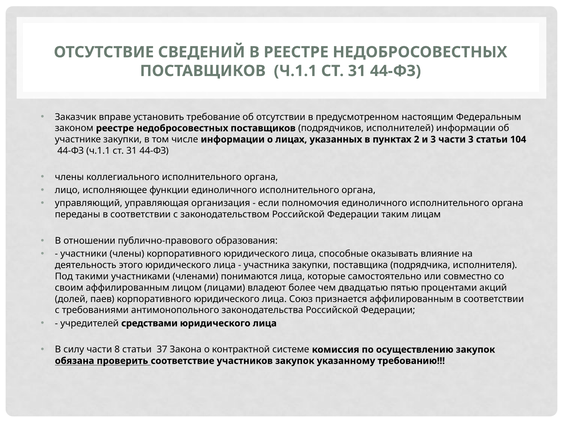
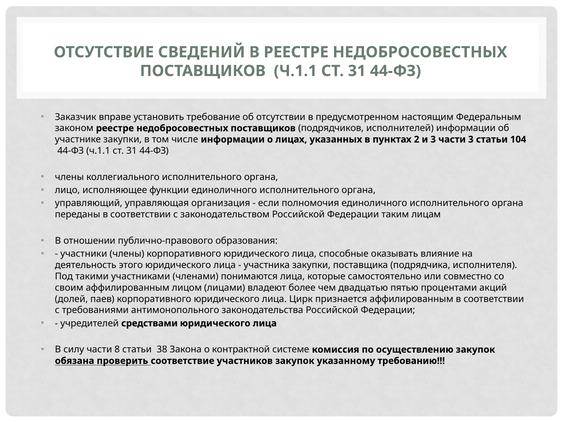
Союз: Союз -> Цирк
37: 37 -> 38
